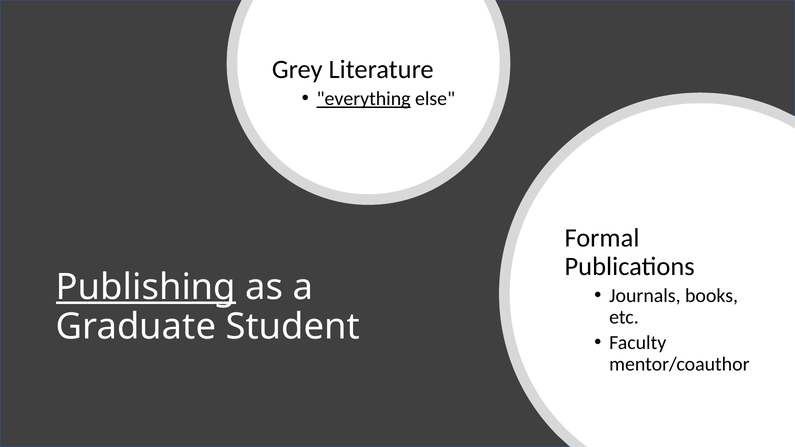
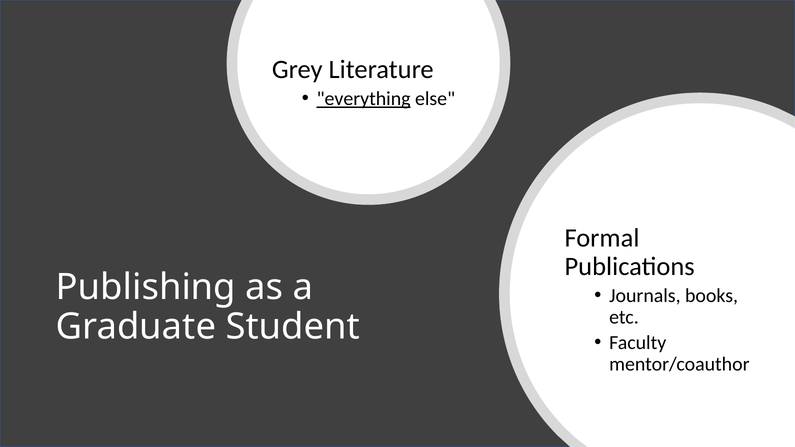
Publishing underline: present -> none
